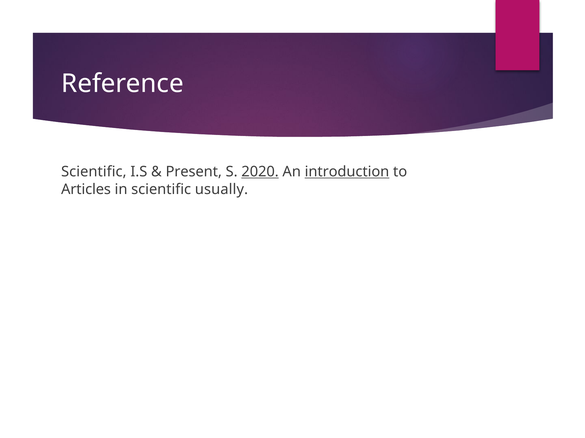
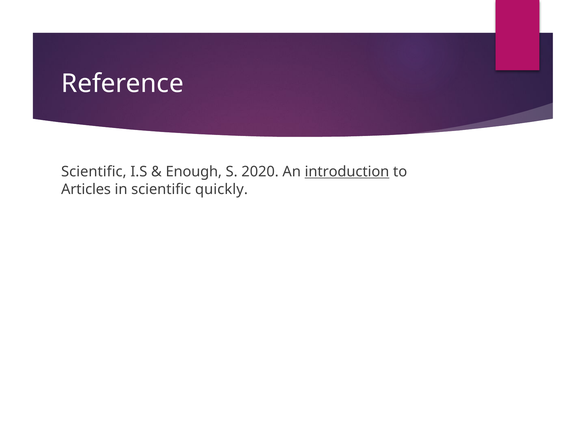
Present: Present -> Enough
2020 underline: present -> none
usually: usually -> quickly
